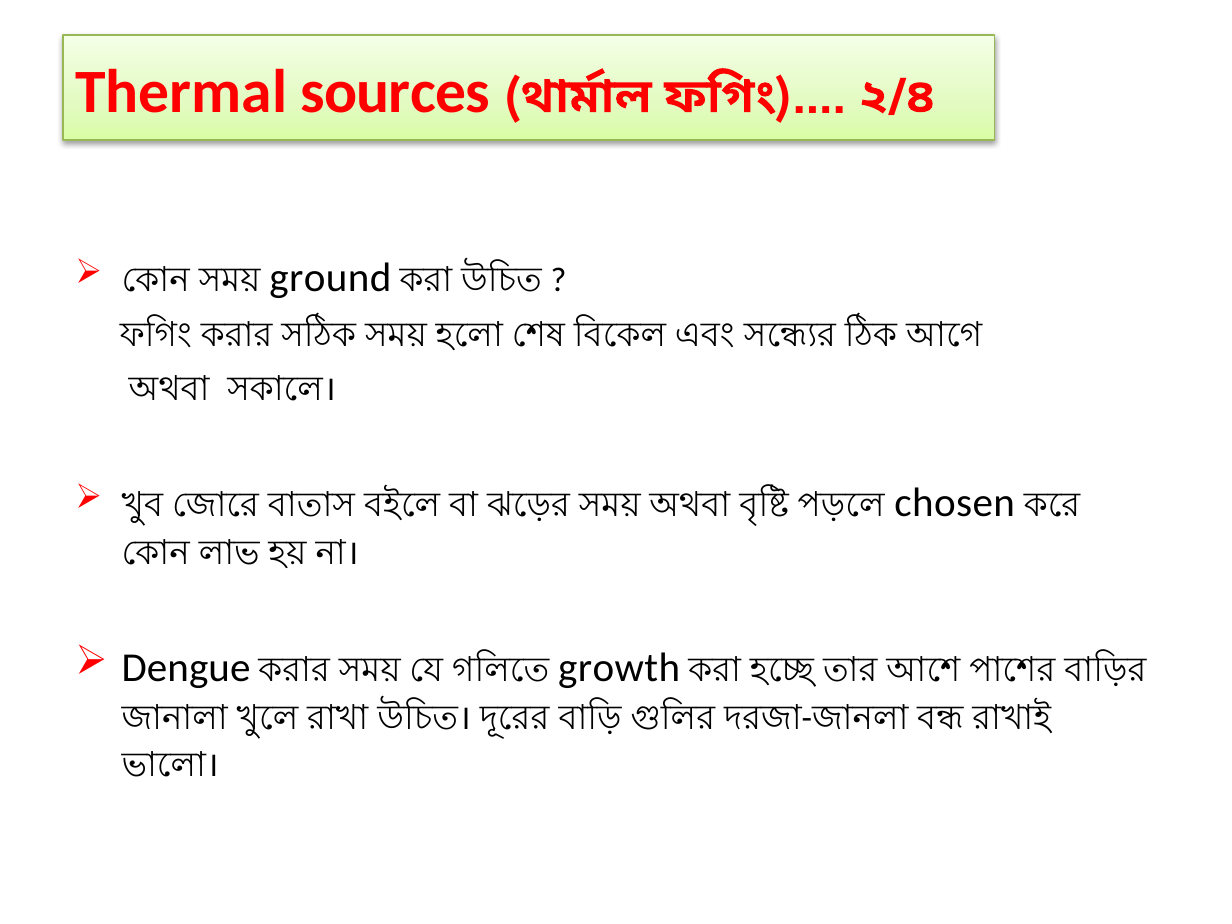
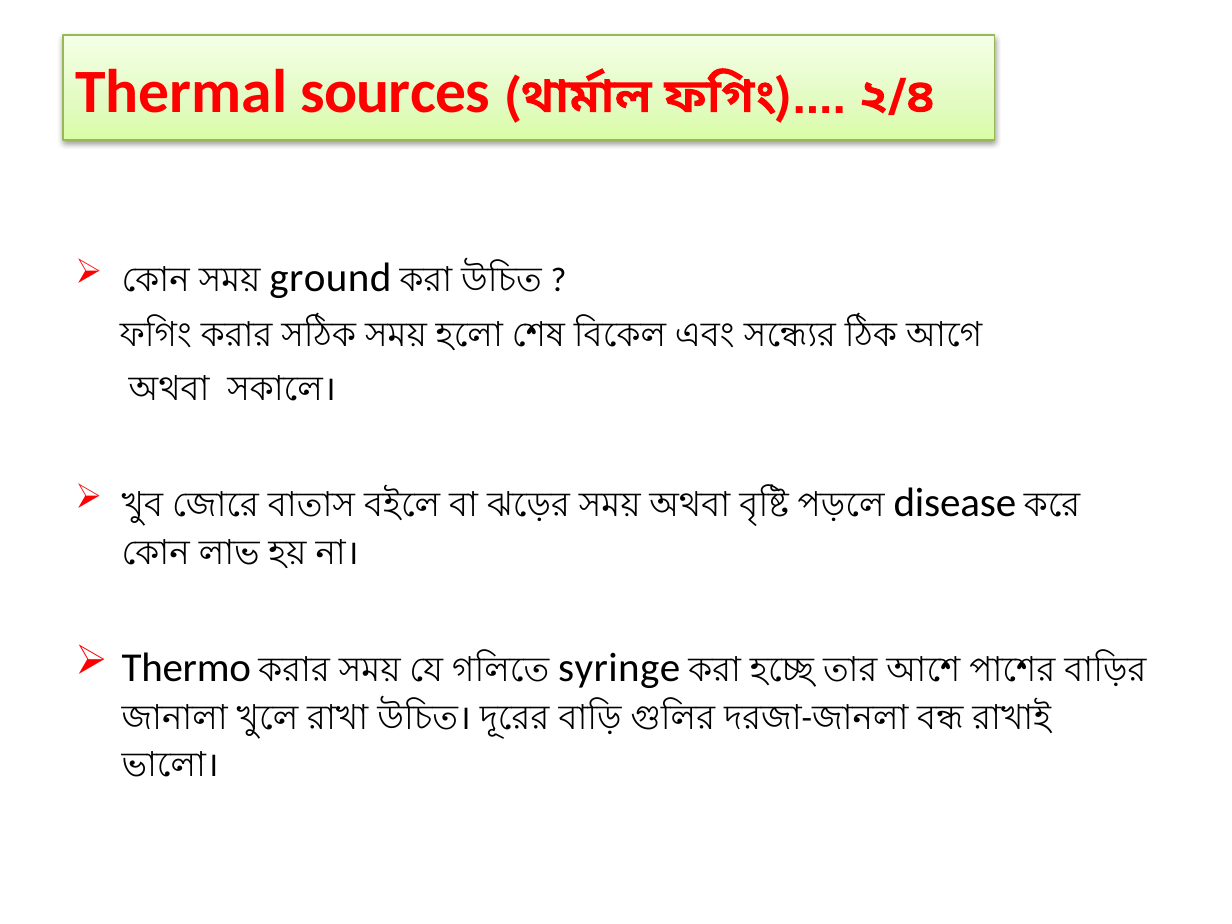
chosen: chosen -> disease
Dengue: Dengue -> Thermo
growth: growth -> syringe
